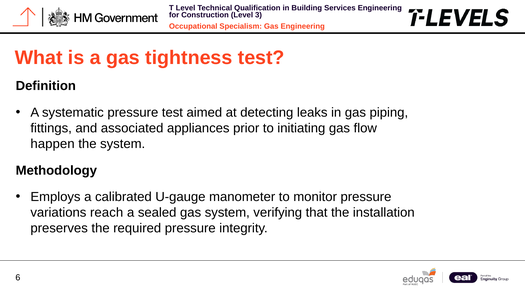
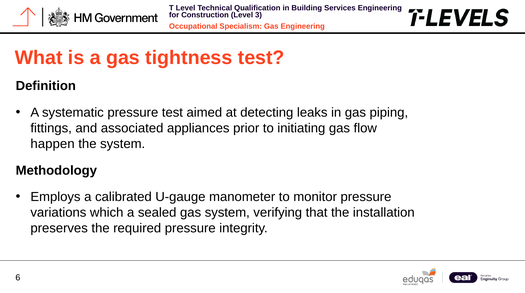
reach: reach -> which
